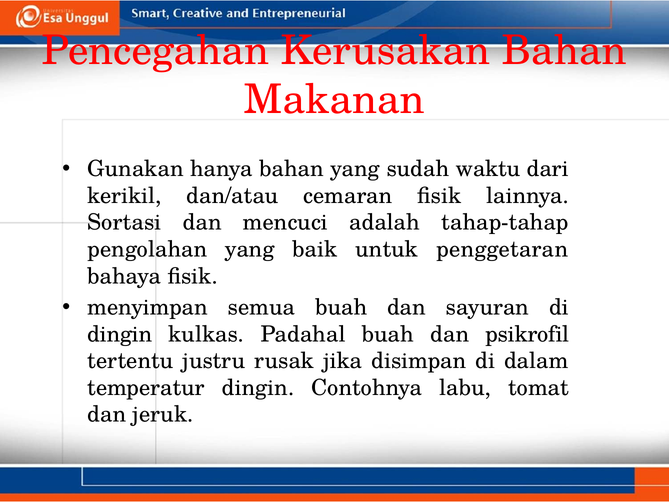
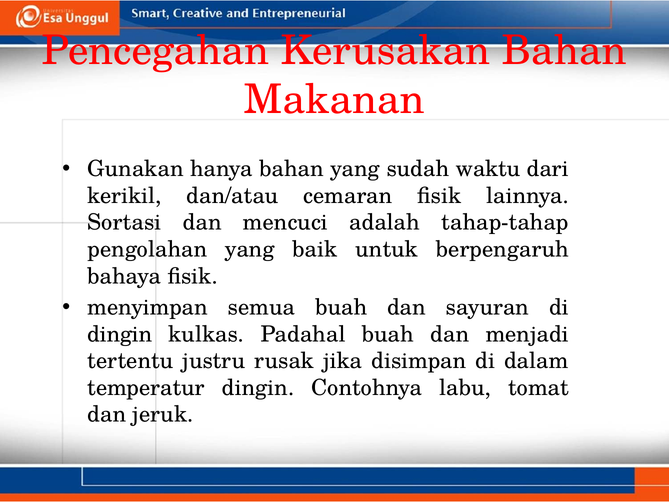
penggetaran: penggetaran -> berpengaruh
psikrofil: psikrofil -> menjadi
